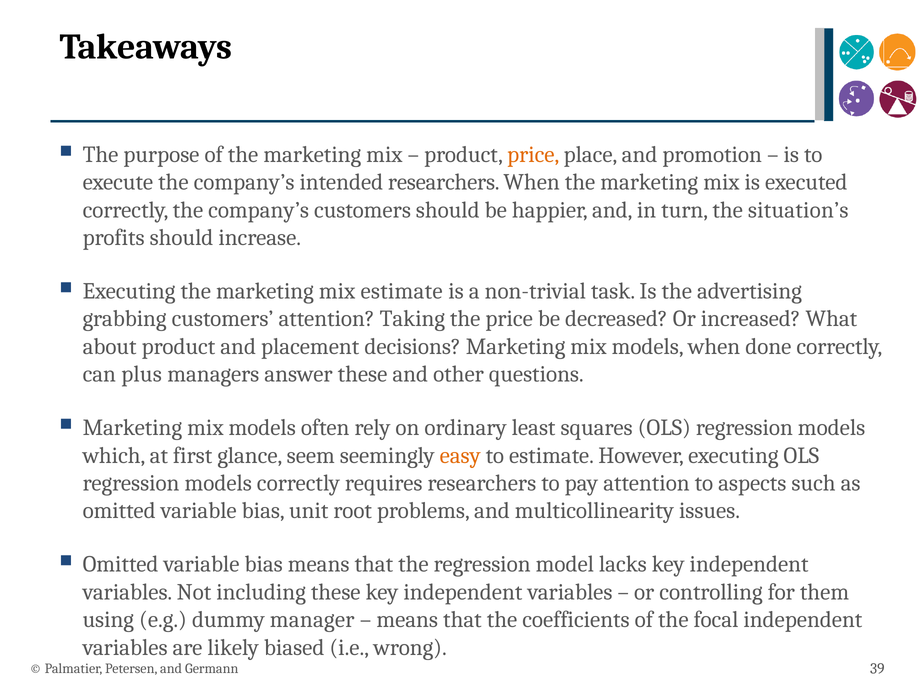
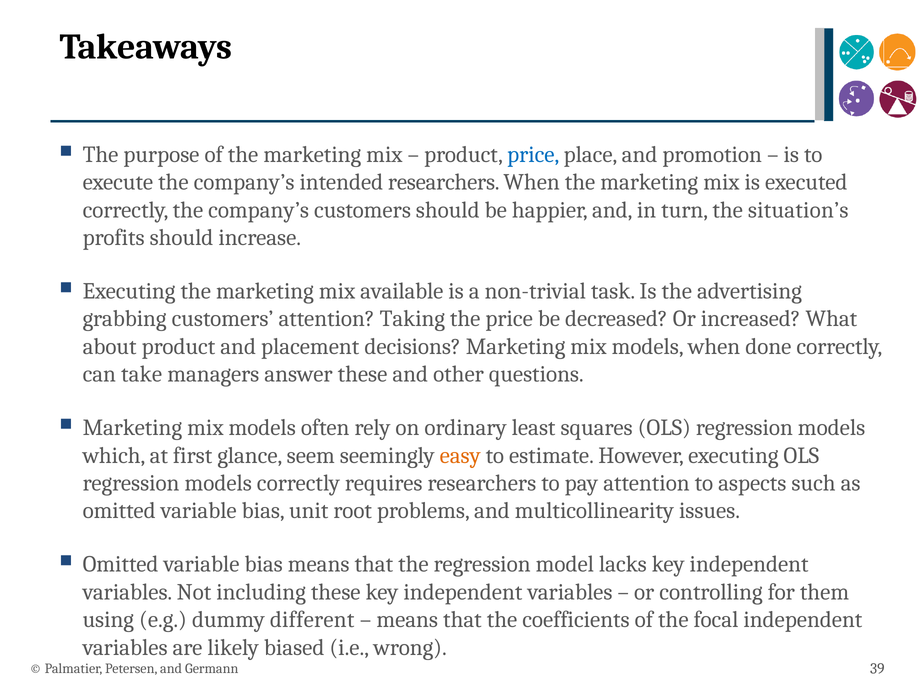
price at (533, 154) colour: orange -> blue
mix estimate: estimate -> available
plus: plus -> take
manager: manager -> different
